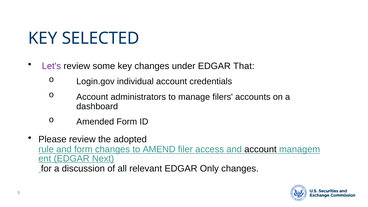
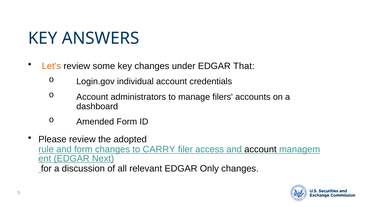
SELECTED: SELECTED -> ANSWERS
Let's colour: purple -> orange
AMEND: AMEND -> CARRY
